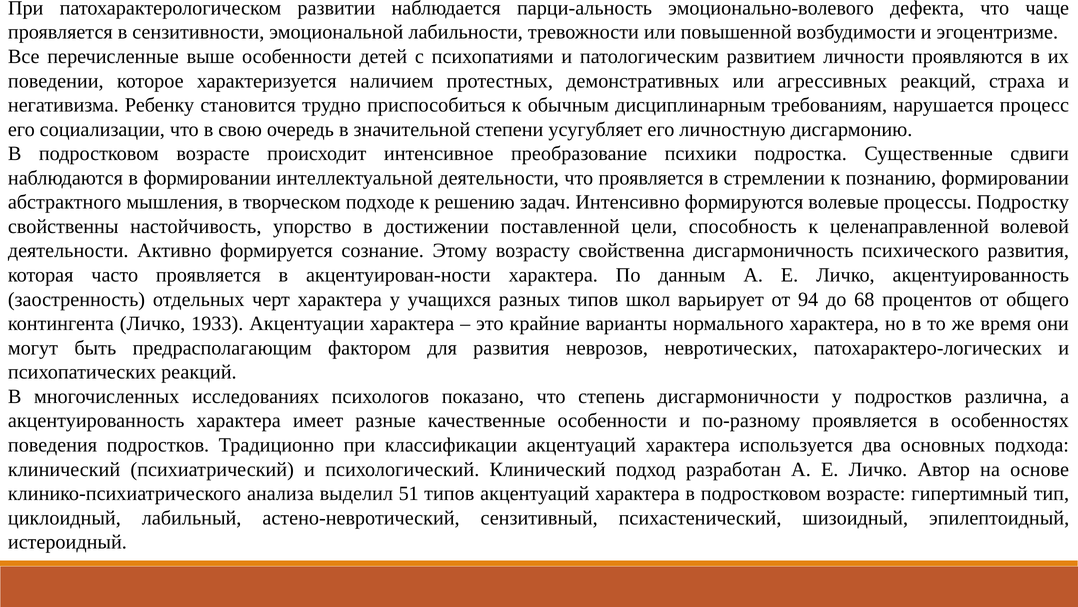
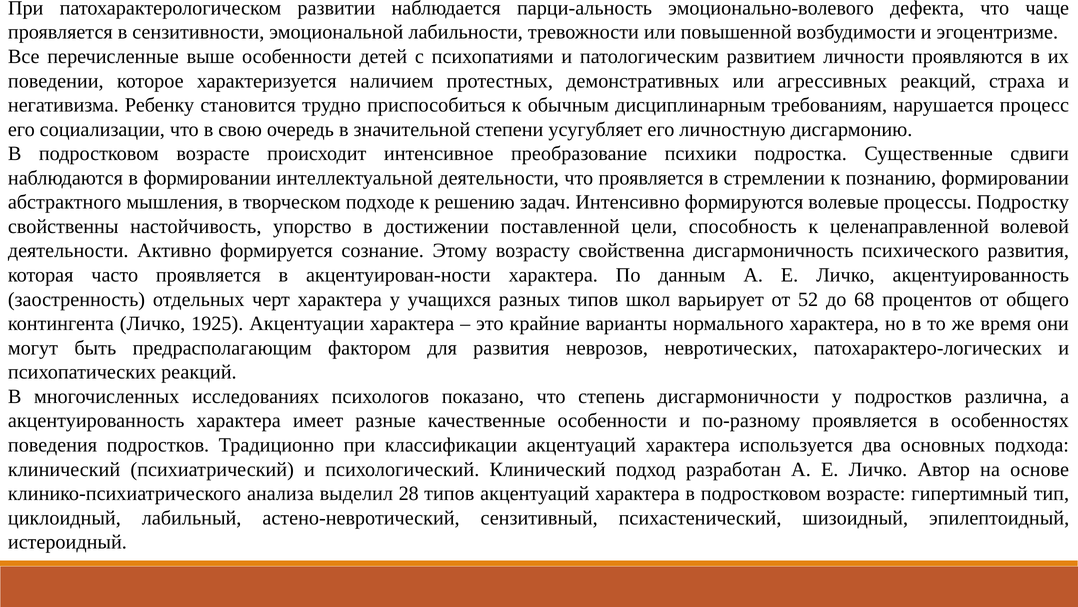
94: 94 -> 52
1933: 1933 -> 1925
51: 51 -> 28
